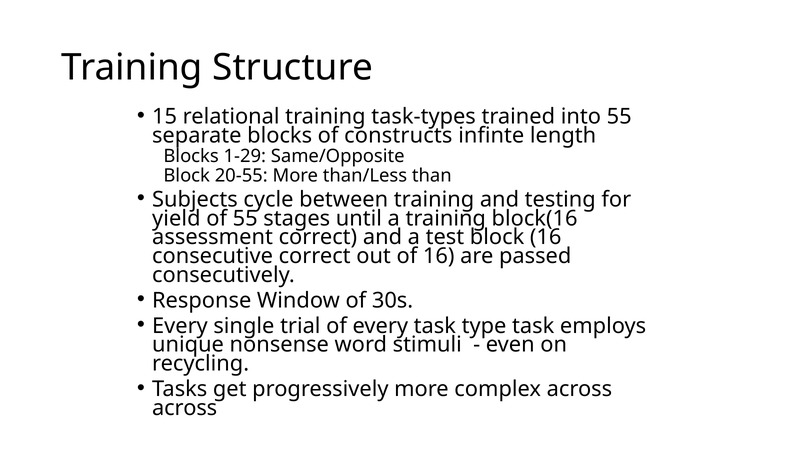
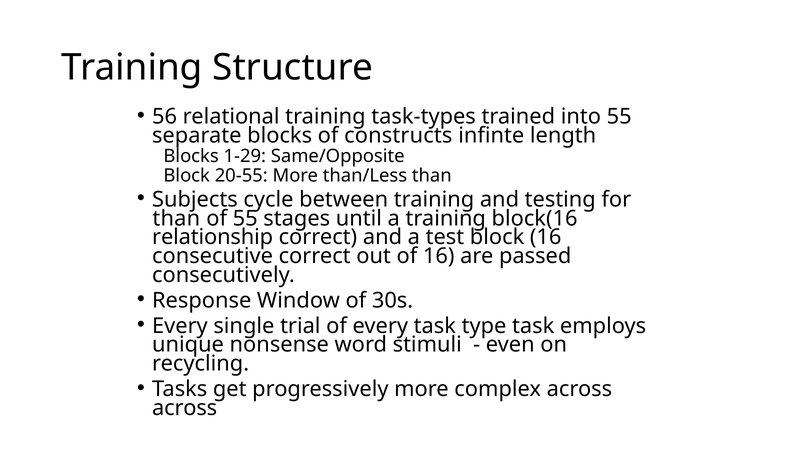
15: 15 -> 56
yield at (176, 219): yield -> than
assessment: assessment -> relationship
